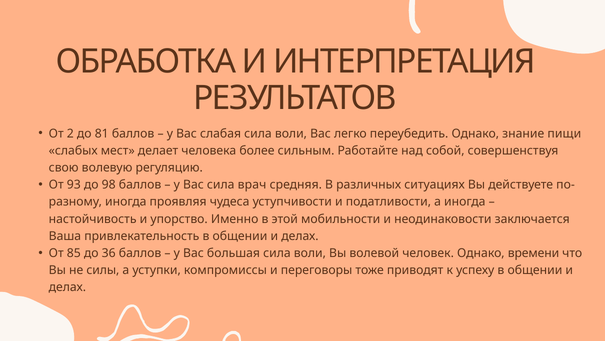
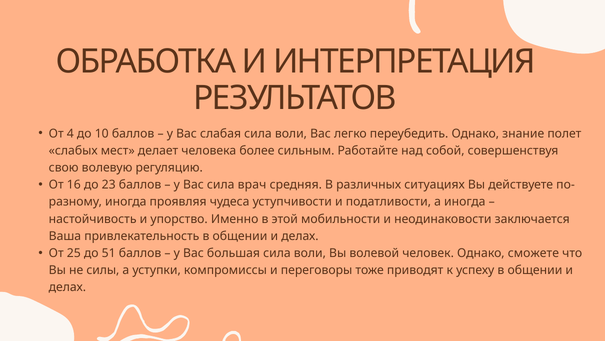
2: 2 -> 4
81: 81 -> 10
пищи: пищи -> полет
93: 93 -> 16
98: 98 -> 23
85: 85 -> 25
36: 36 -> 51
времени: времени -> сможете
